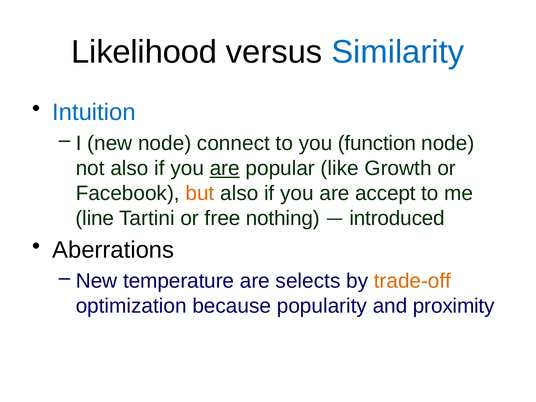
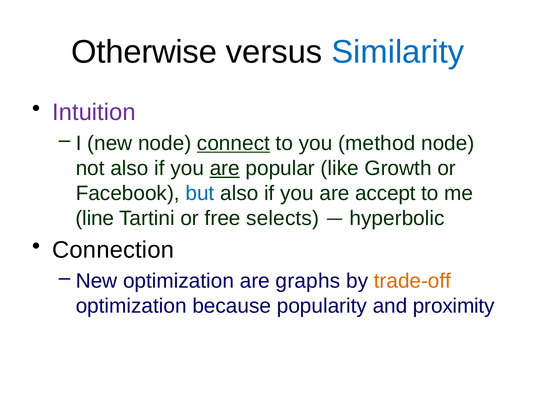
Likelihood: Likelihood -> Otherwise
Intuition colour: blue -> purple
connect underline: none -> present
function: function -> method
but colour: orange -> blue
nothing: nothing -> selects
introduced: introduced -> hyperbolic
Aberrations: Aberrations -> Connection
New temperature: temperature -> optimization
selects: selects -> graphs
